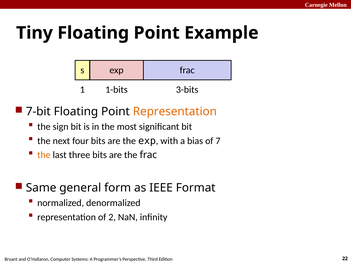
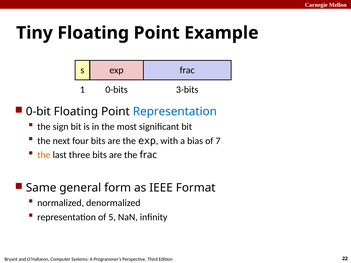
1-bits: 1-bits -> 0-bits
7-bit: 7-bit -> 0-bit
Representation at (175, 112) colour: orange -> blue
2: 2 -> 5
